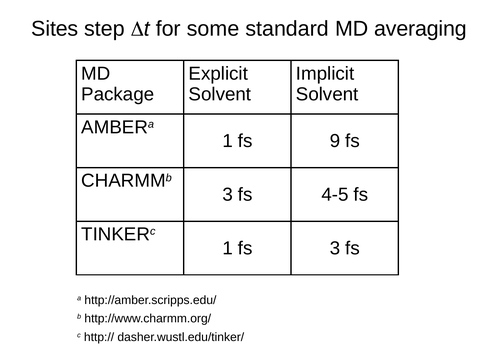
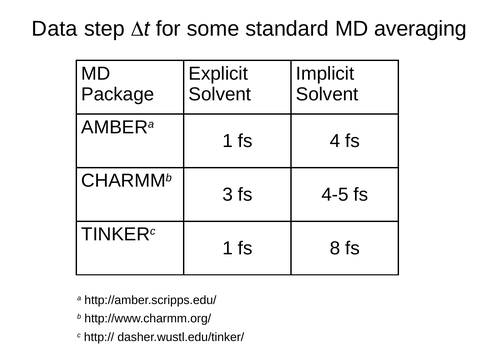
Sites: Sites -> Data
9: 9 -> 4
fs 3: 3 -> 8
